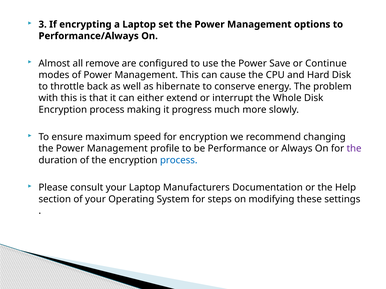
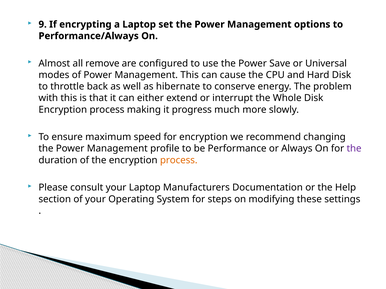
3: 3 -> 9
Continue: Continue -> Universal
process at (179, 160) colour: blue -> orange
